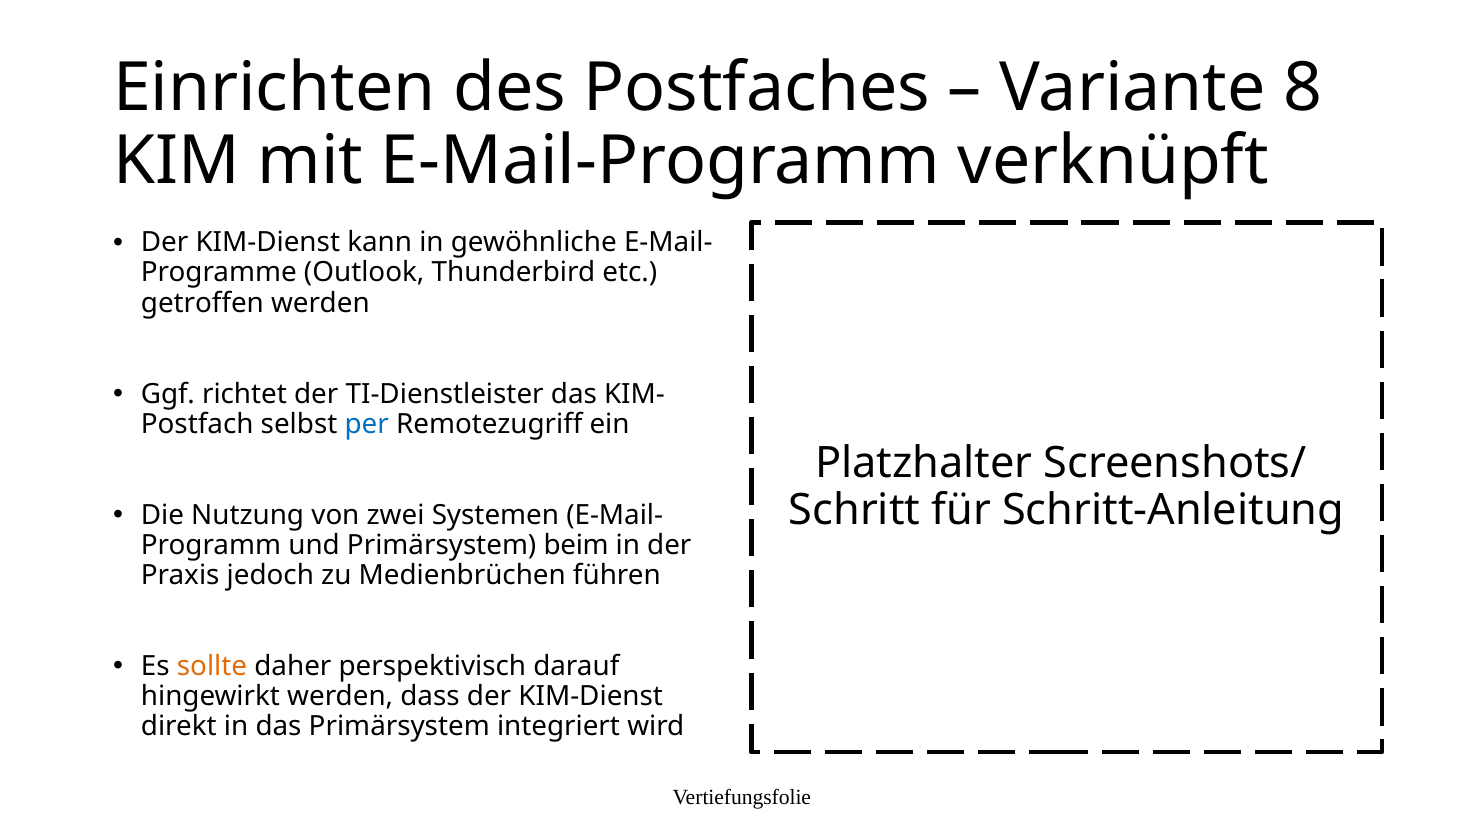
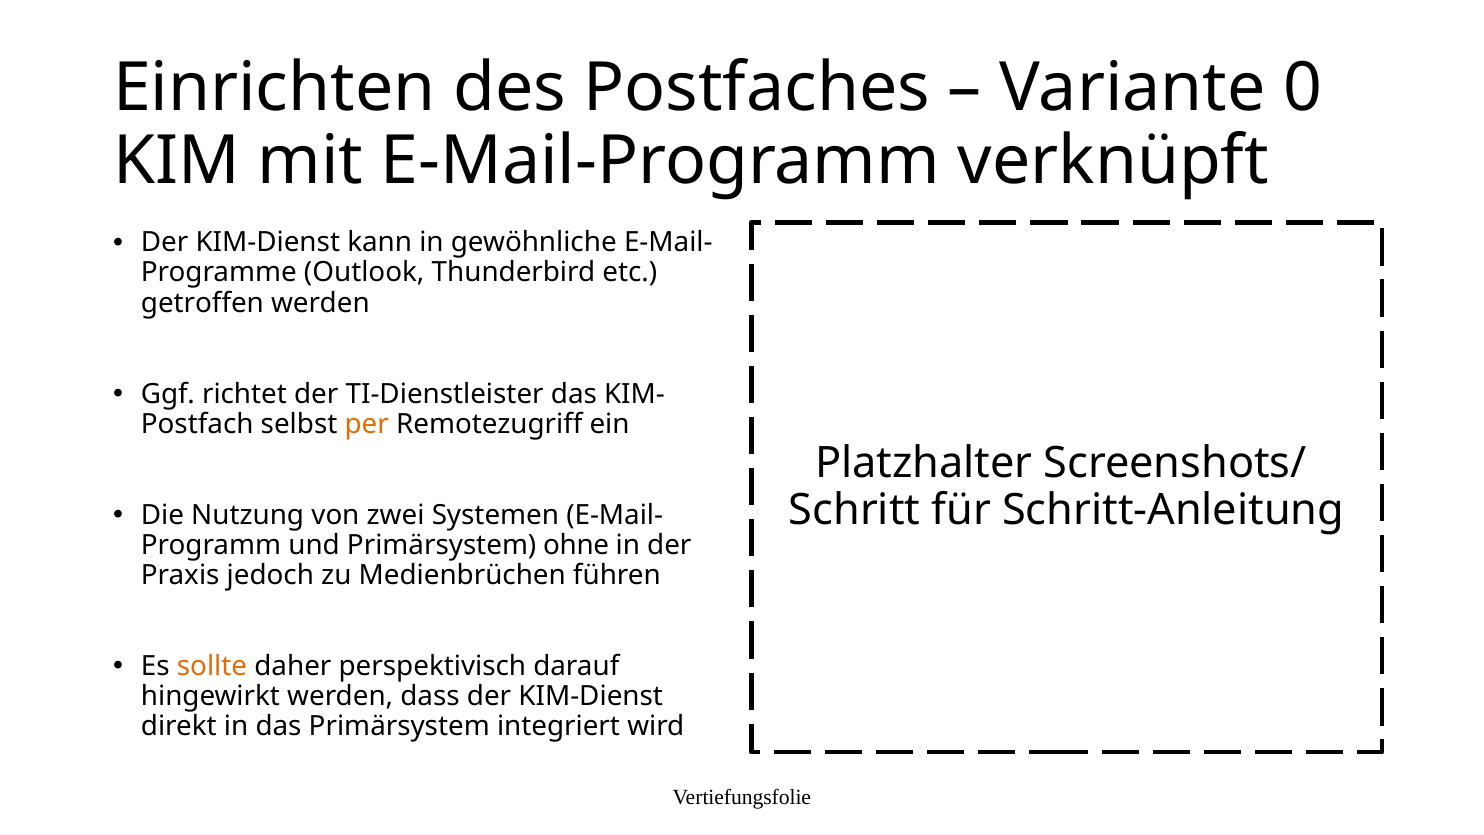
8: 8 -> 0
per colour: blue -> orange
beim: beim -> ohne
